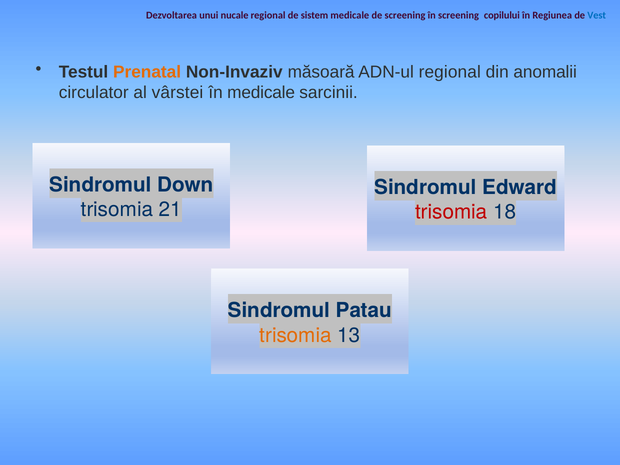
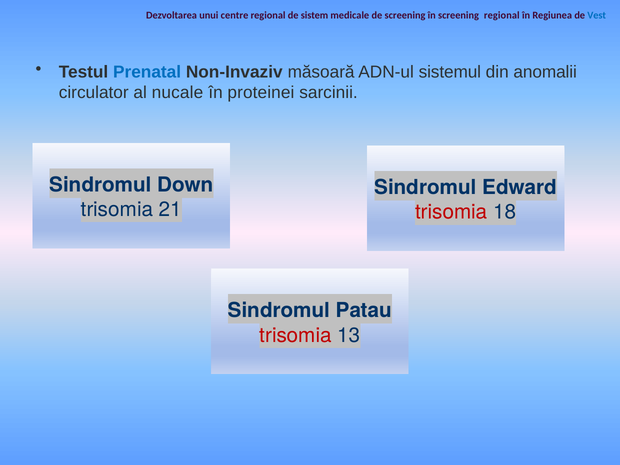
nucale: nucale -> centre
screening copilului: copilului -> regional
Prenatal colour: orange -> blue
ADN-ul regional: regional -> sistemul
vârstei: vârstei -> nucale
în medicale: medicale -> proteinei
trisomia at (296, 335) colour: orange -> red
